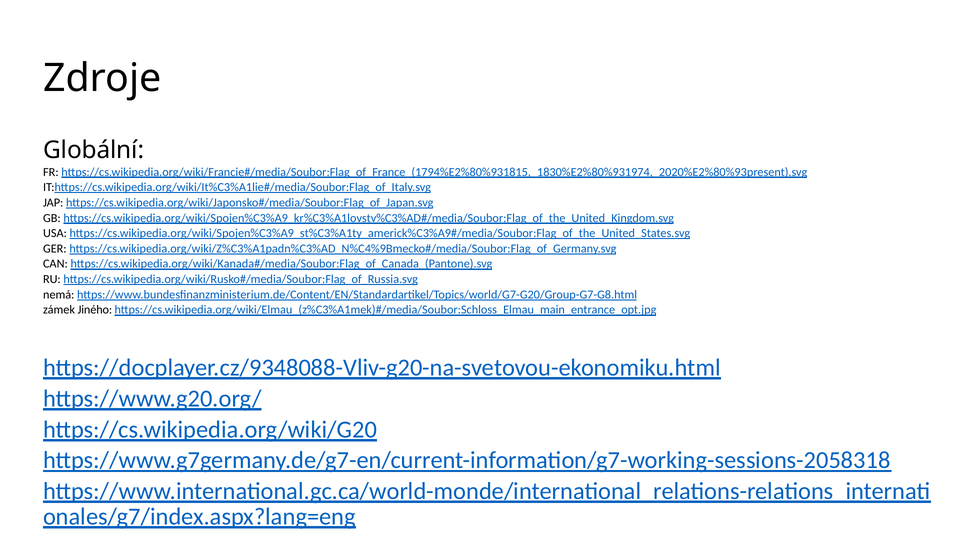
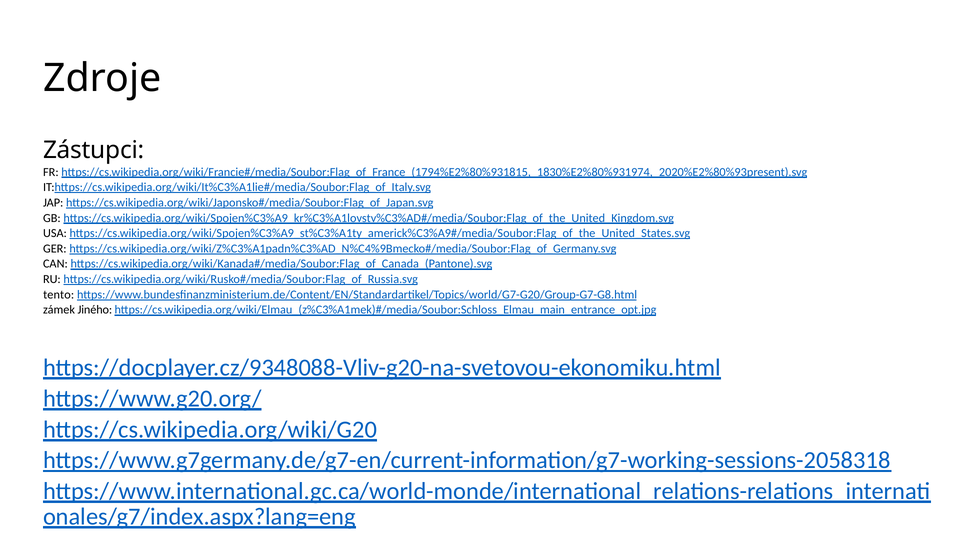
Globální: Globální -> Zástupci
nemá: nemá -> tento
